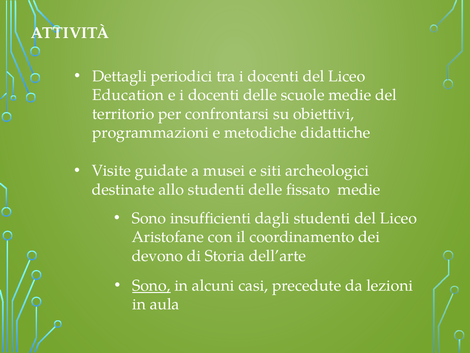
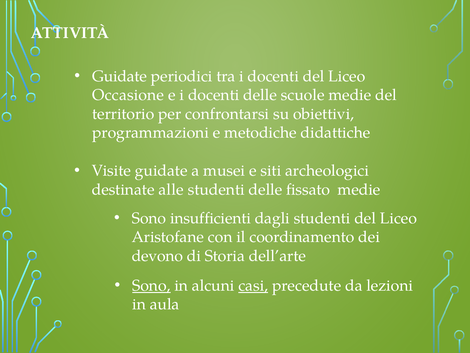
Dettagli at (120, 76): Dettagli -> Guidate
Education: Education -> Occasione
allo: allo -> alle
casi underline: none -> present
